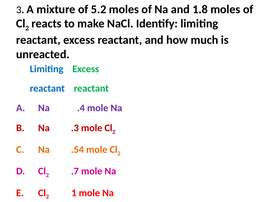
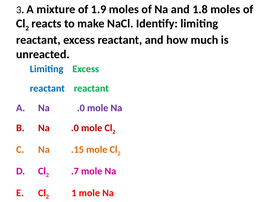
5.2: 5.2 -> 1.9
A Na .4: .4 -> .0
.3 at (75, 128): .3 -> .0
.54: .54 -> .15
